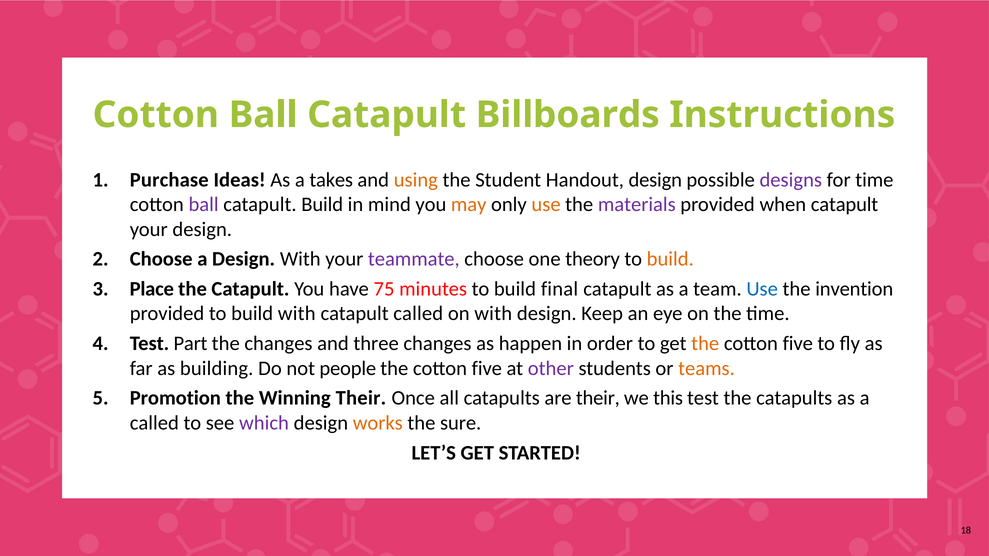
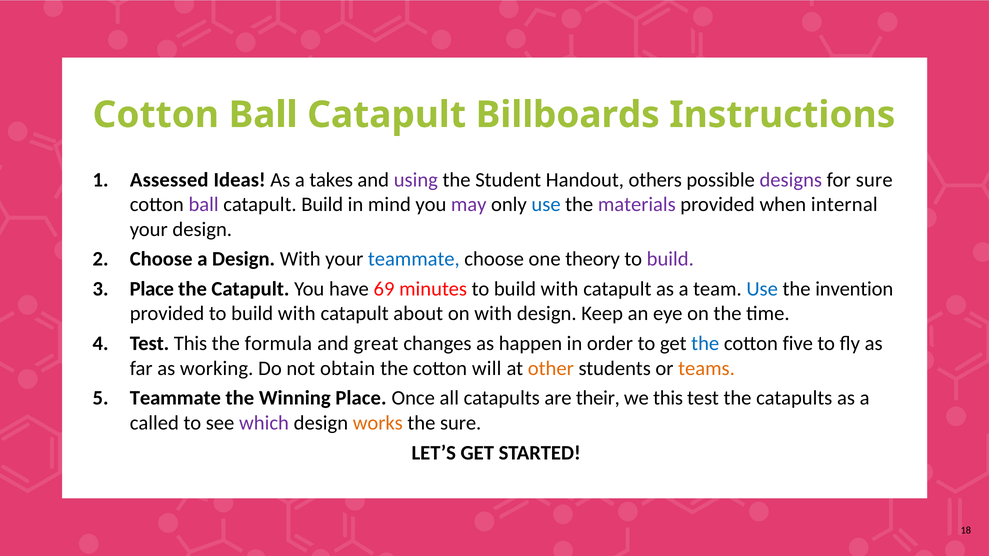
Purchase: Purchase -> Assessed
using colour: orange -> purple
Handout design: design -> others
for time: time -> sure
may colour: orange -> purple
use at (546, 205) colour: orange -> blue
when catapult: catapult -> internal
teammate at (414, 259) colour: purple -> blue
build at (670, 259) colour: orange -> purple
75: 75 -> 69
minutes to build final: final -> with
catapult called: called -> about
Test Part: Part -> This
the changes: changes -> formula
three: three -> great
the at (705, 344) colour: orange -> blue
building: building -> working
people: people -> obtain
five at (487, 368): five -> will
other colour: purple -> orange
Promotion at (175, 398): Promotion -> Teammate
Winning Their: Their -> Place
